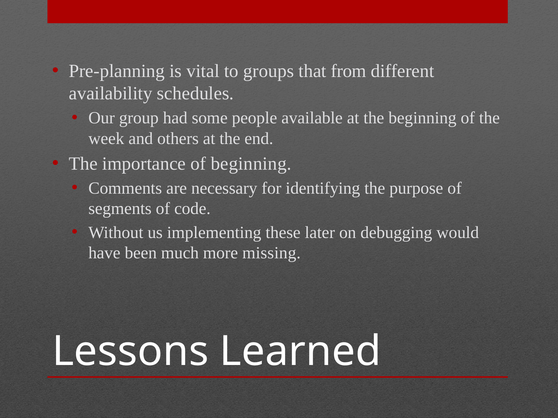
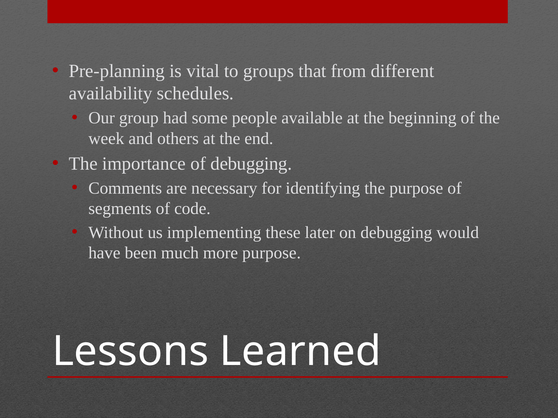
of beginning: beginning -> debugging
more missing: missing -> purpose
